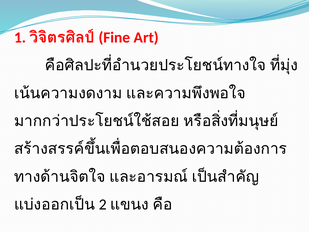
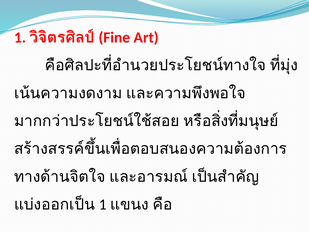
2 at (103, 204): 2 -> 1
